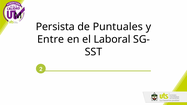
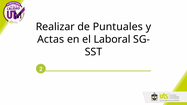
Persista: Persista -> Realizar
Entre: Entre -> Actas
